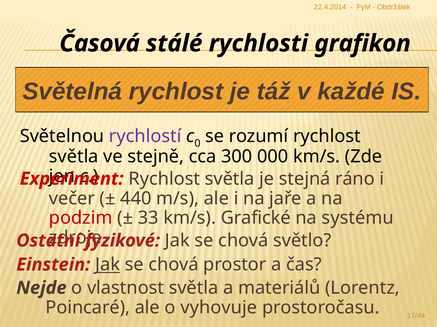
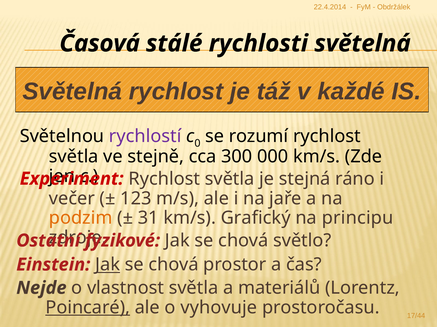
rychlosti grafikon: grafikon -> světelná
440: 440 -> 123
podzim colour: red -> orange
33: 33 -> 31
Grafické: Grafické -> Grafický
systému: systému -> principu
Poincaré underline: none -> present
